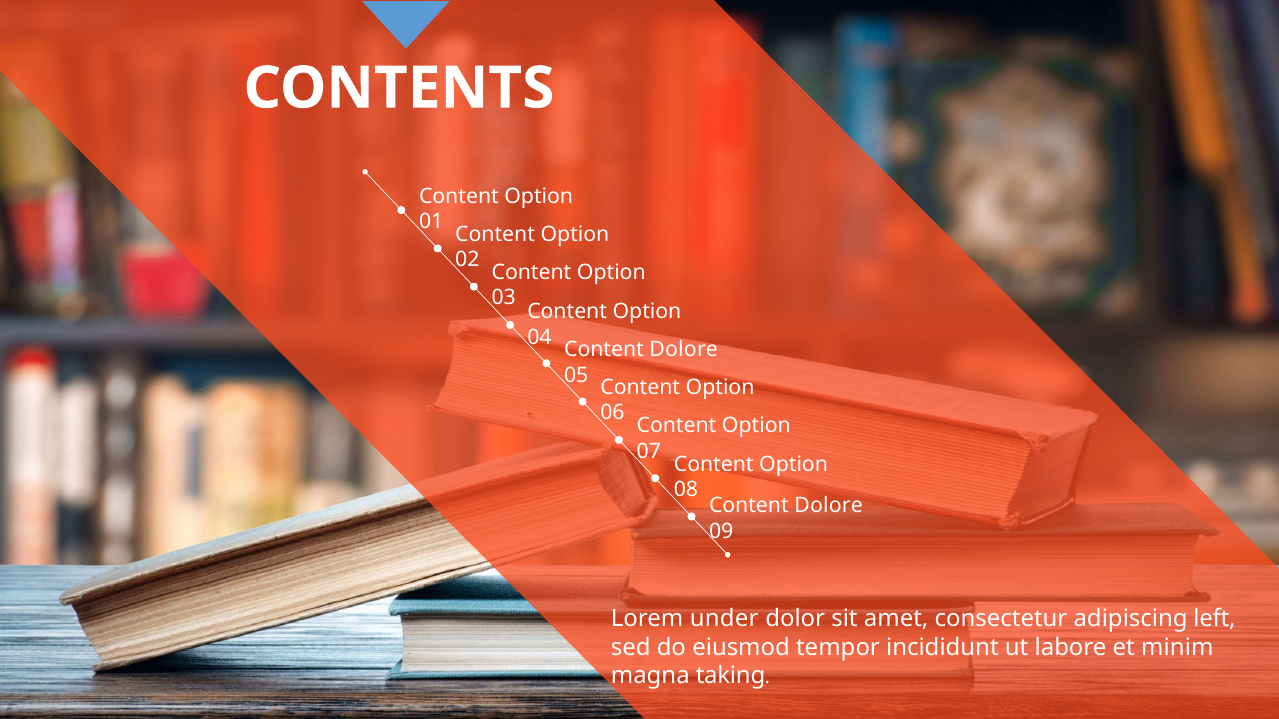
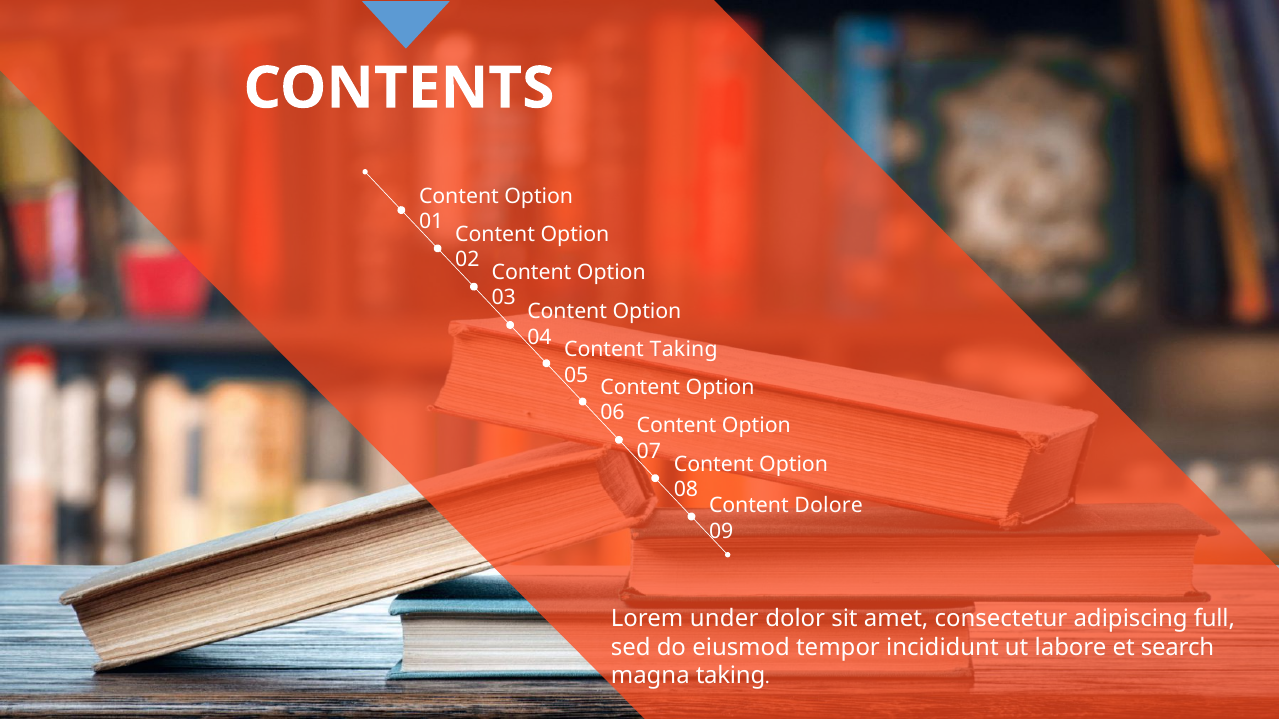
Dolore at (684, 350): Dolore -> Taking
left: left -> full
minim: minim -> search
